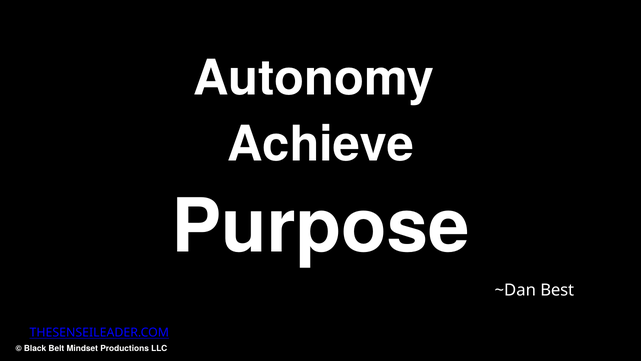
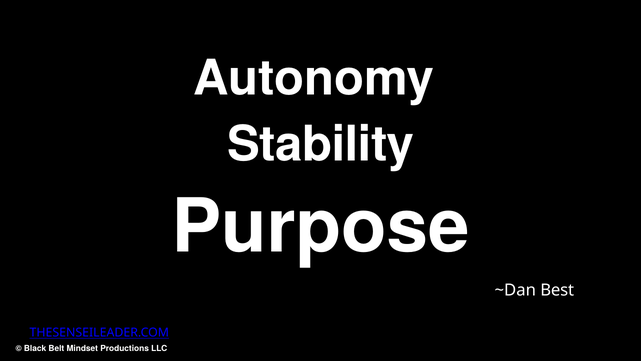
Achieve: Achieve -> Stability
